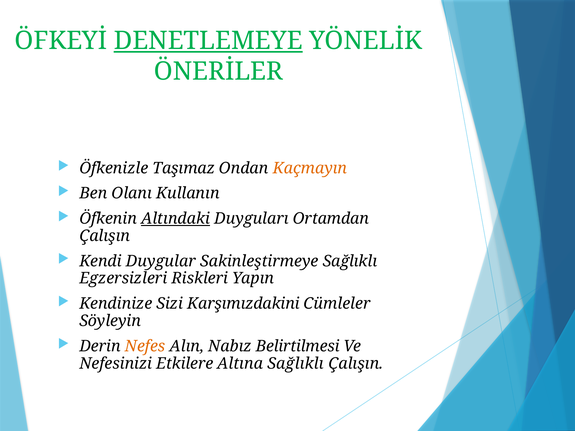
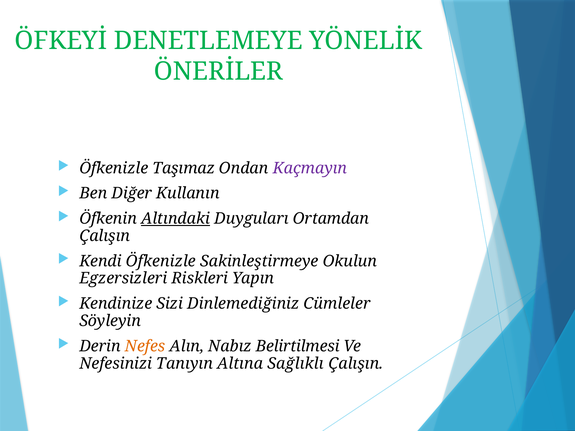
DENETLEMEYE underline: present -> none
Kaçmayın colour: orange -> purple
Olanı: Olanı -> Diğer
Kendi Duygular: Duygular -> Öfkenizle
Sakinleştirmeye Sağlıklı: Sağlıklı -> Okulun
Karşımızdakini: Karşımızdakini -> Dinlemediğiniz
Etkilere: Etkilere -> Tanıyın
